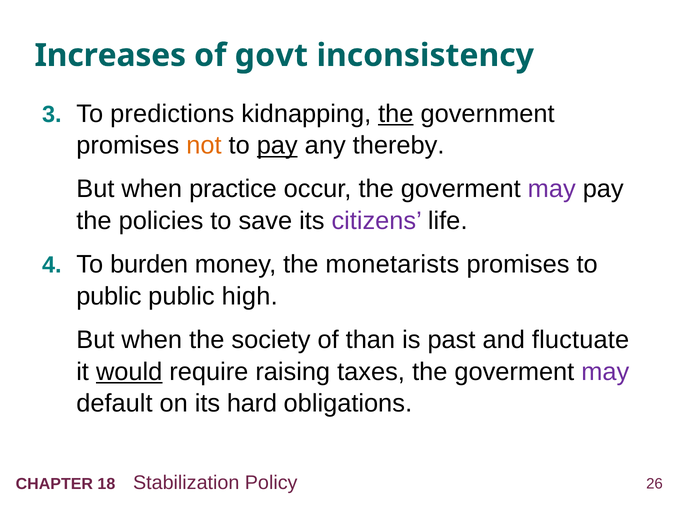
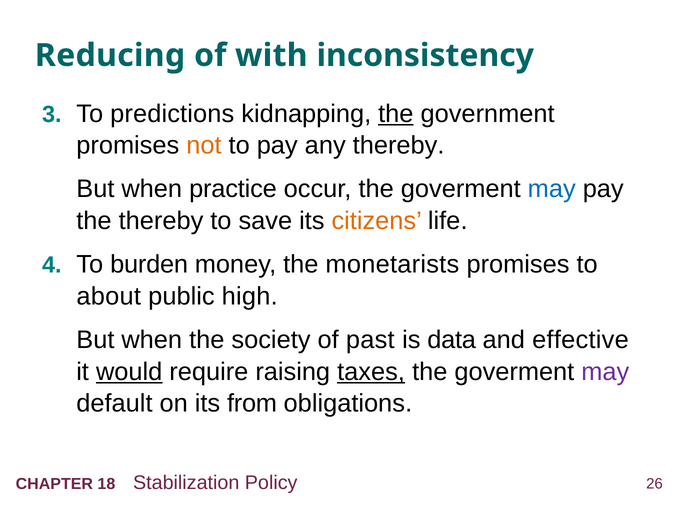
Increases: Increases -> Reducing
govt: govt -> with
pay at (277, 146) underline: present -> none
may at (552, 189) colour: purple -> blue
the policies: policies -> thereby
citizens colour: purple -> orange
public at (109, 297): public -> about
than: than -> past
past: past -> data
fluctuate: fluctuate -> effective
taxes underline: none -> present
hard: hard -> from
